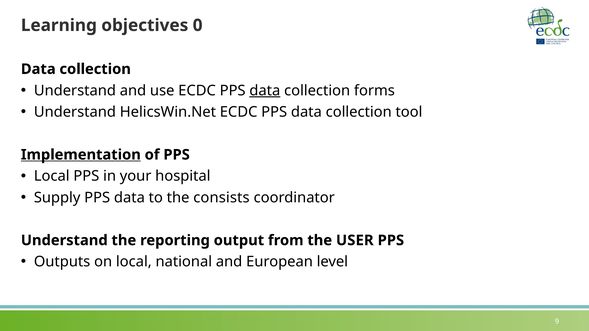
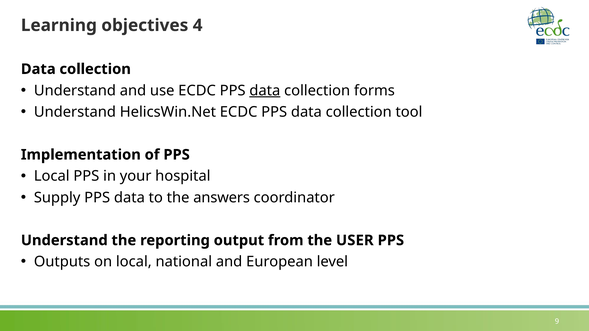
0: 0 -> 4
Implementation underline: present -> none
consists: consists -> answers
